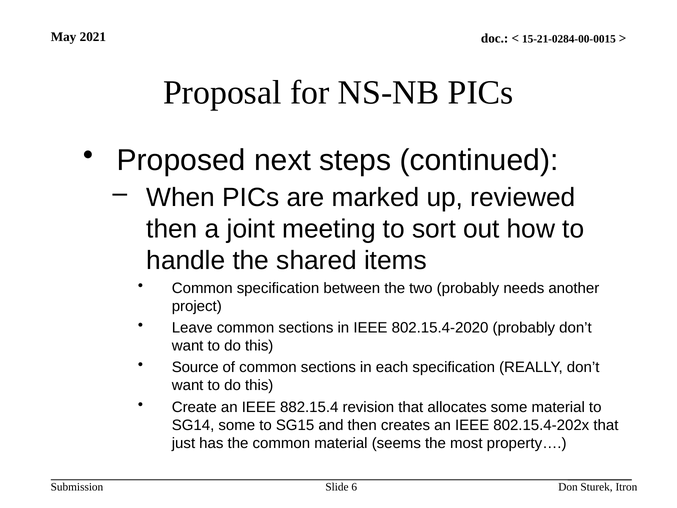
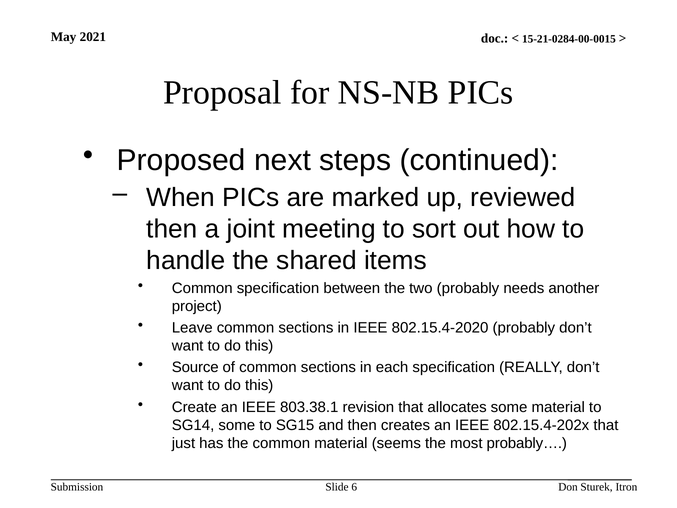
882.15.4: 882.15.4 -> 803.38.1
property…: property… -> probably…
